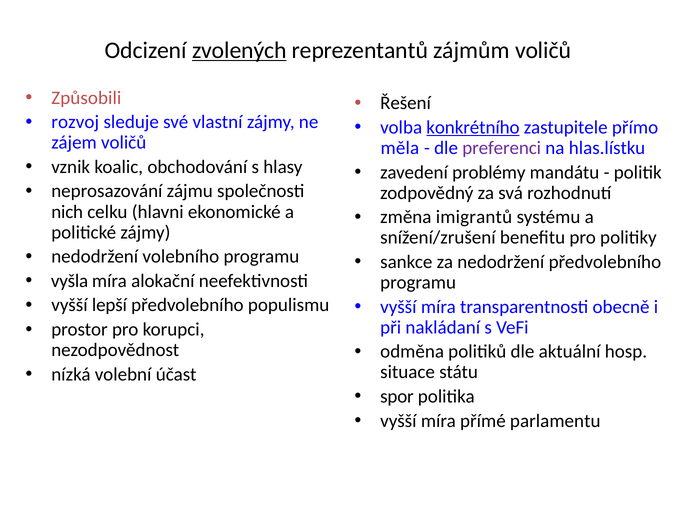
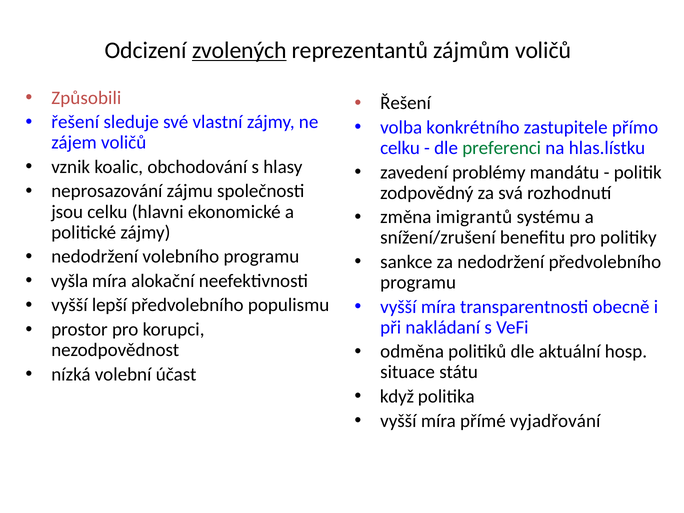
rozvoj at (75, 122): rozvoj -> řešení
konkrétního underline: present -> none
měla at (400, 148): měla -> celku
preferenci colour: purple -> green
nich: nich -> jsou
spor: spor -> když
parlamentu: parlamentu -> vyjadřování
